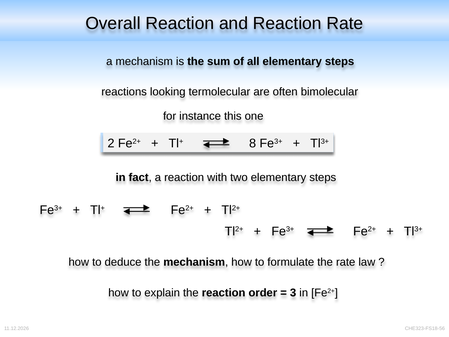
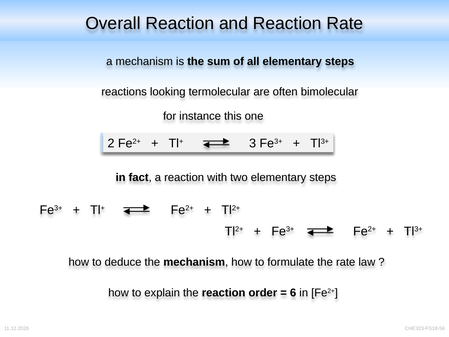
8: 8 -> 3
3: 3 -> 6
